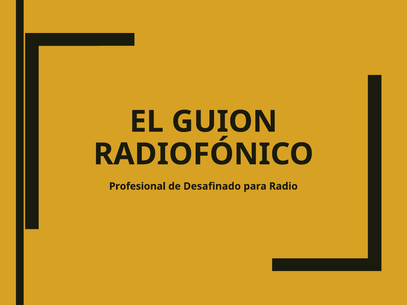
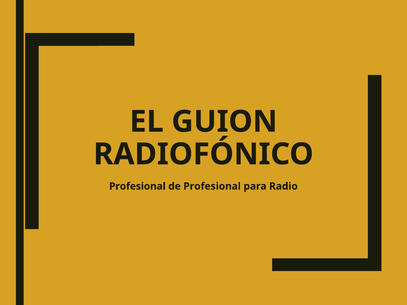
de Desafinado: Desafinado -> Profesional
